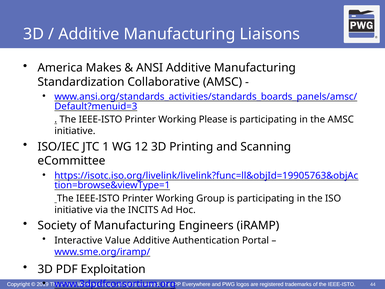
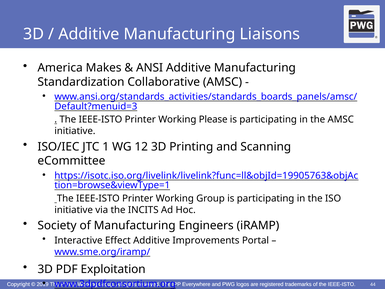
Value: Value -> Effect
Authentication: Authentication -> Improvements
